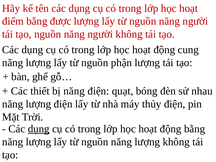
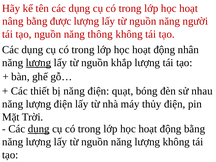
điểm: điểm -> nâng
tạo nguồn năng người: người -> thông
cung: cung -> nhân
lượng at (38, 63) underline: none -> present
phận: phận -> khắp
